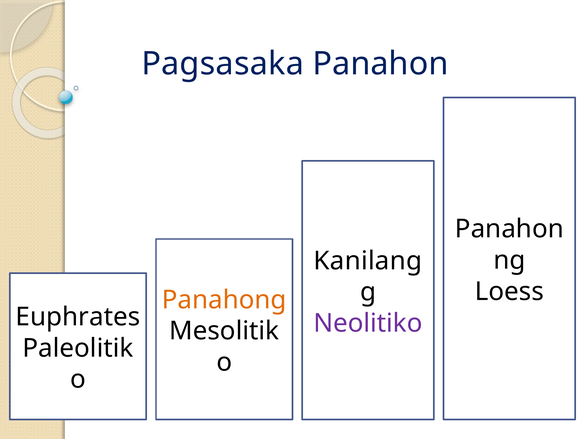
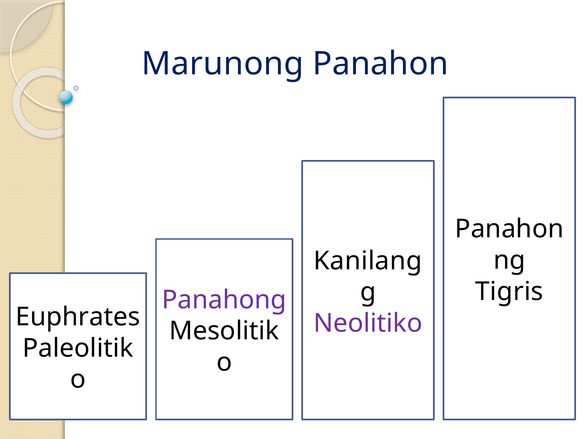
Pagsasaka: Pagsasaka -> Marunong
Loess: Loess -> Tigris
Panahong colour: orange -> purple
